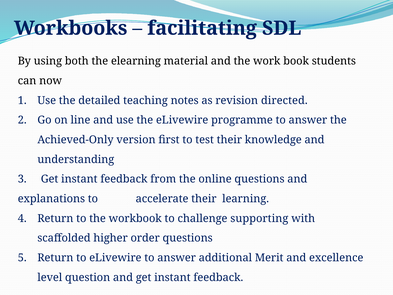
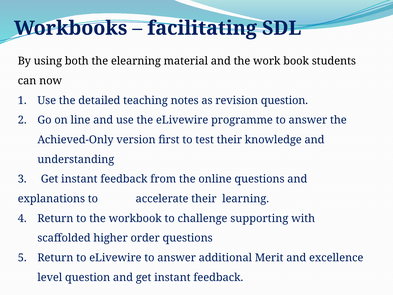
revision directed: directed -> question
